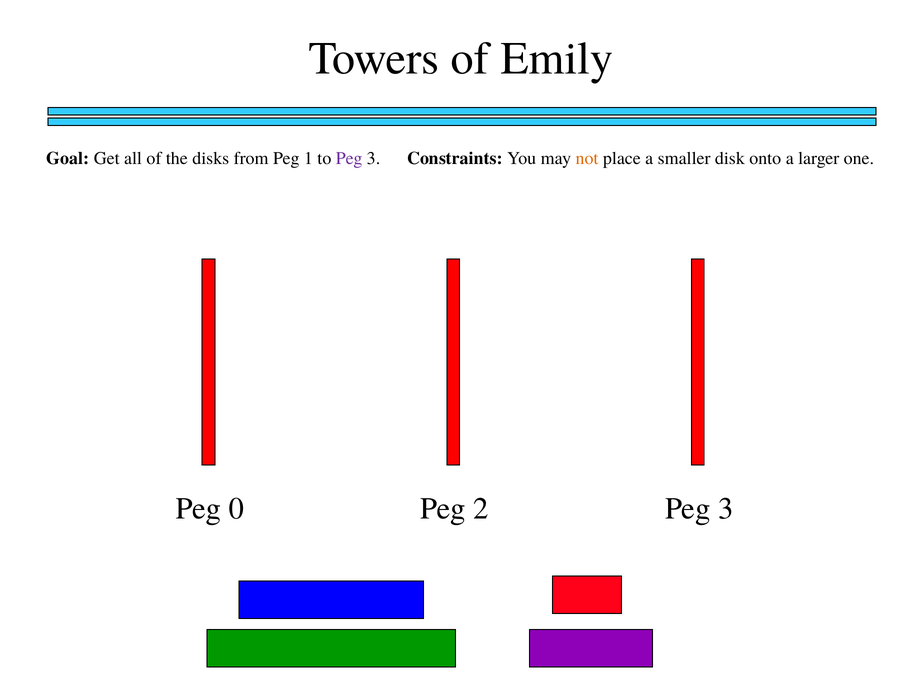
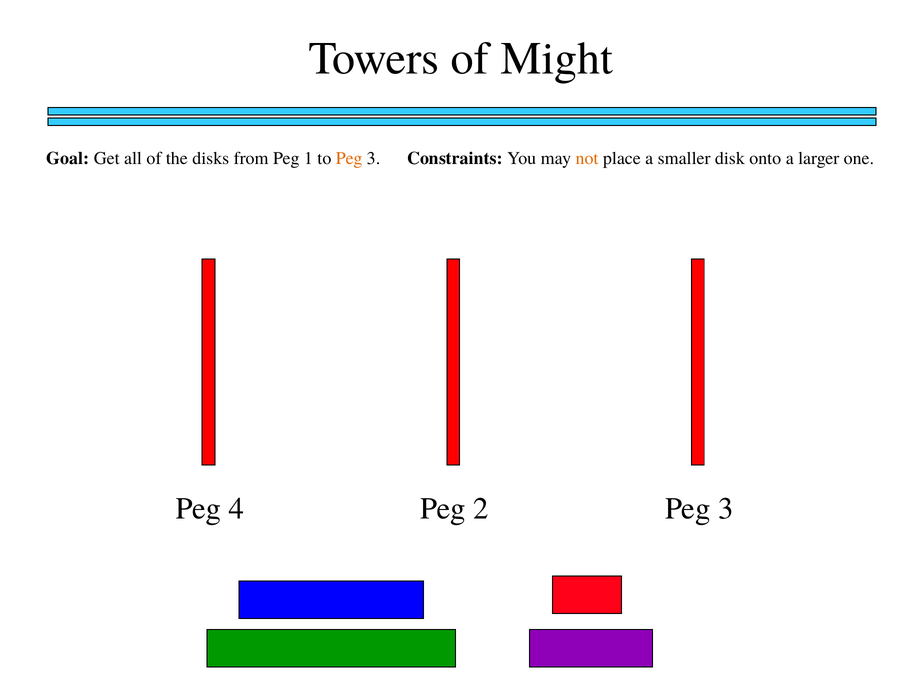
Emily: Emily -> Might
Peg at (349, 159) colour: purple -> orange
0: 0 -> 4
